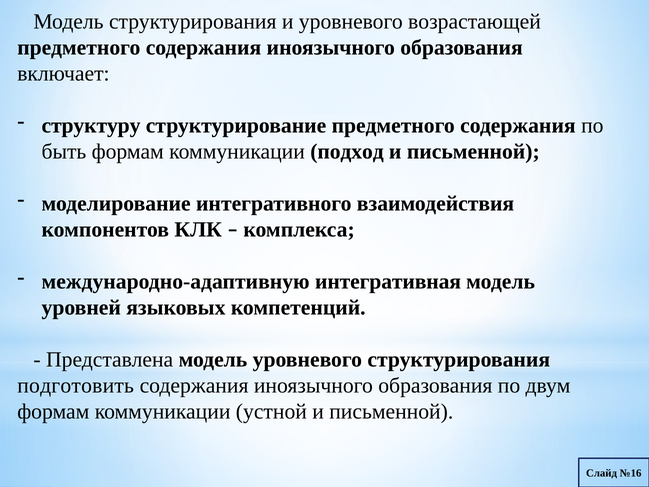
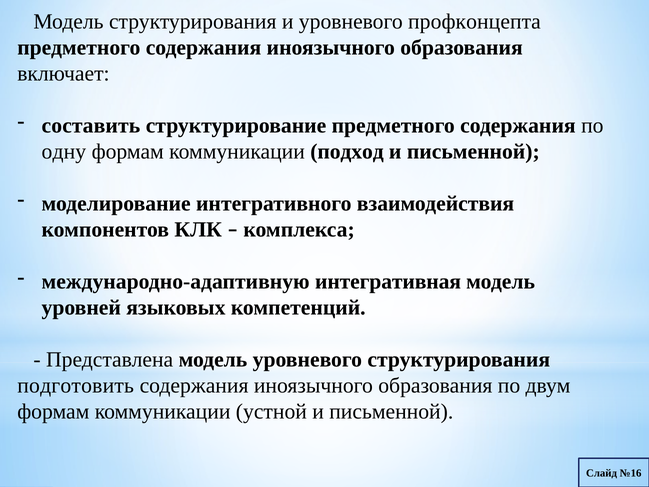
возрастающей: возрастающей -> профконцепта
структуру: структуру -> составить
быть: быть -> одну
